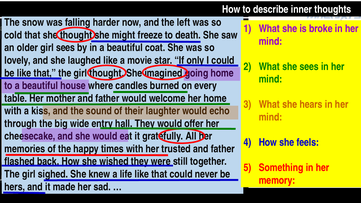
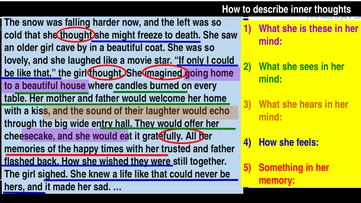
broke: broke -> these
girl sees: sees -> cave
